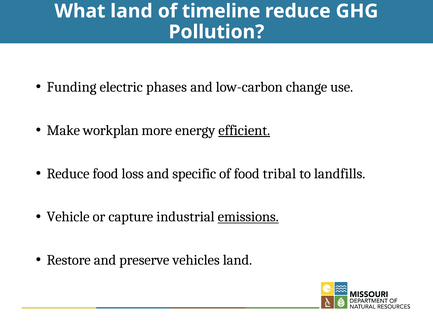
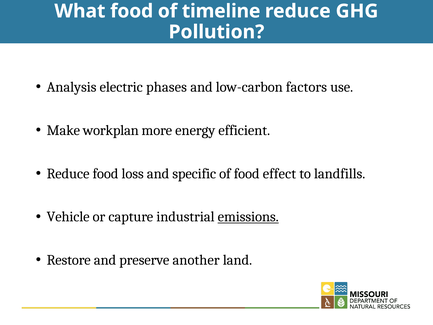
What land: land -> food
Funding: Funding -> Analysis
change: change -> factors
efficient underline: present -> none
tribal: tribal -> effect
vehicles: vehicles -> another
